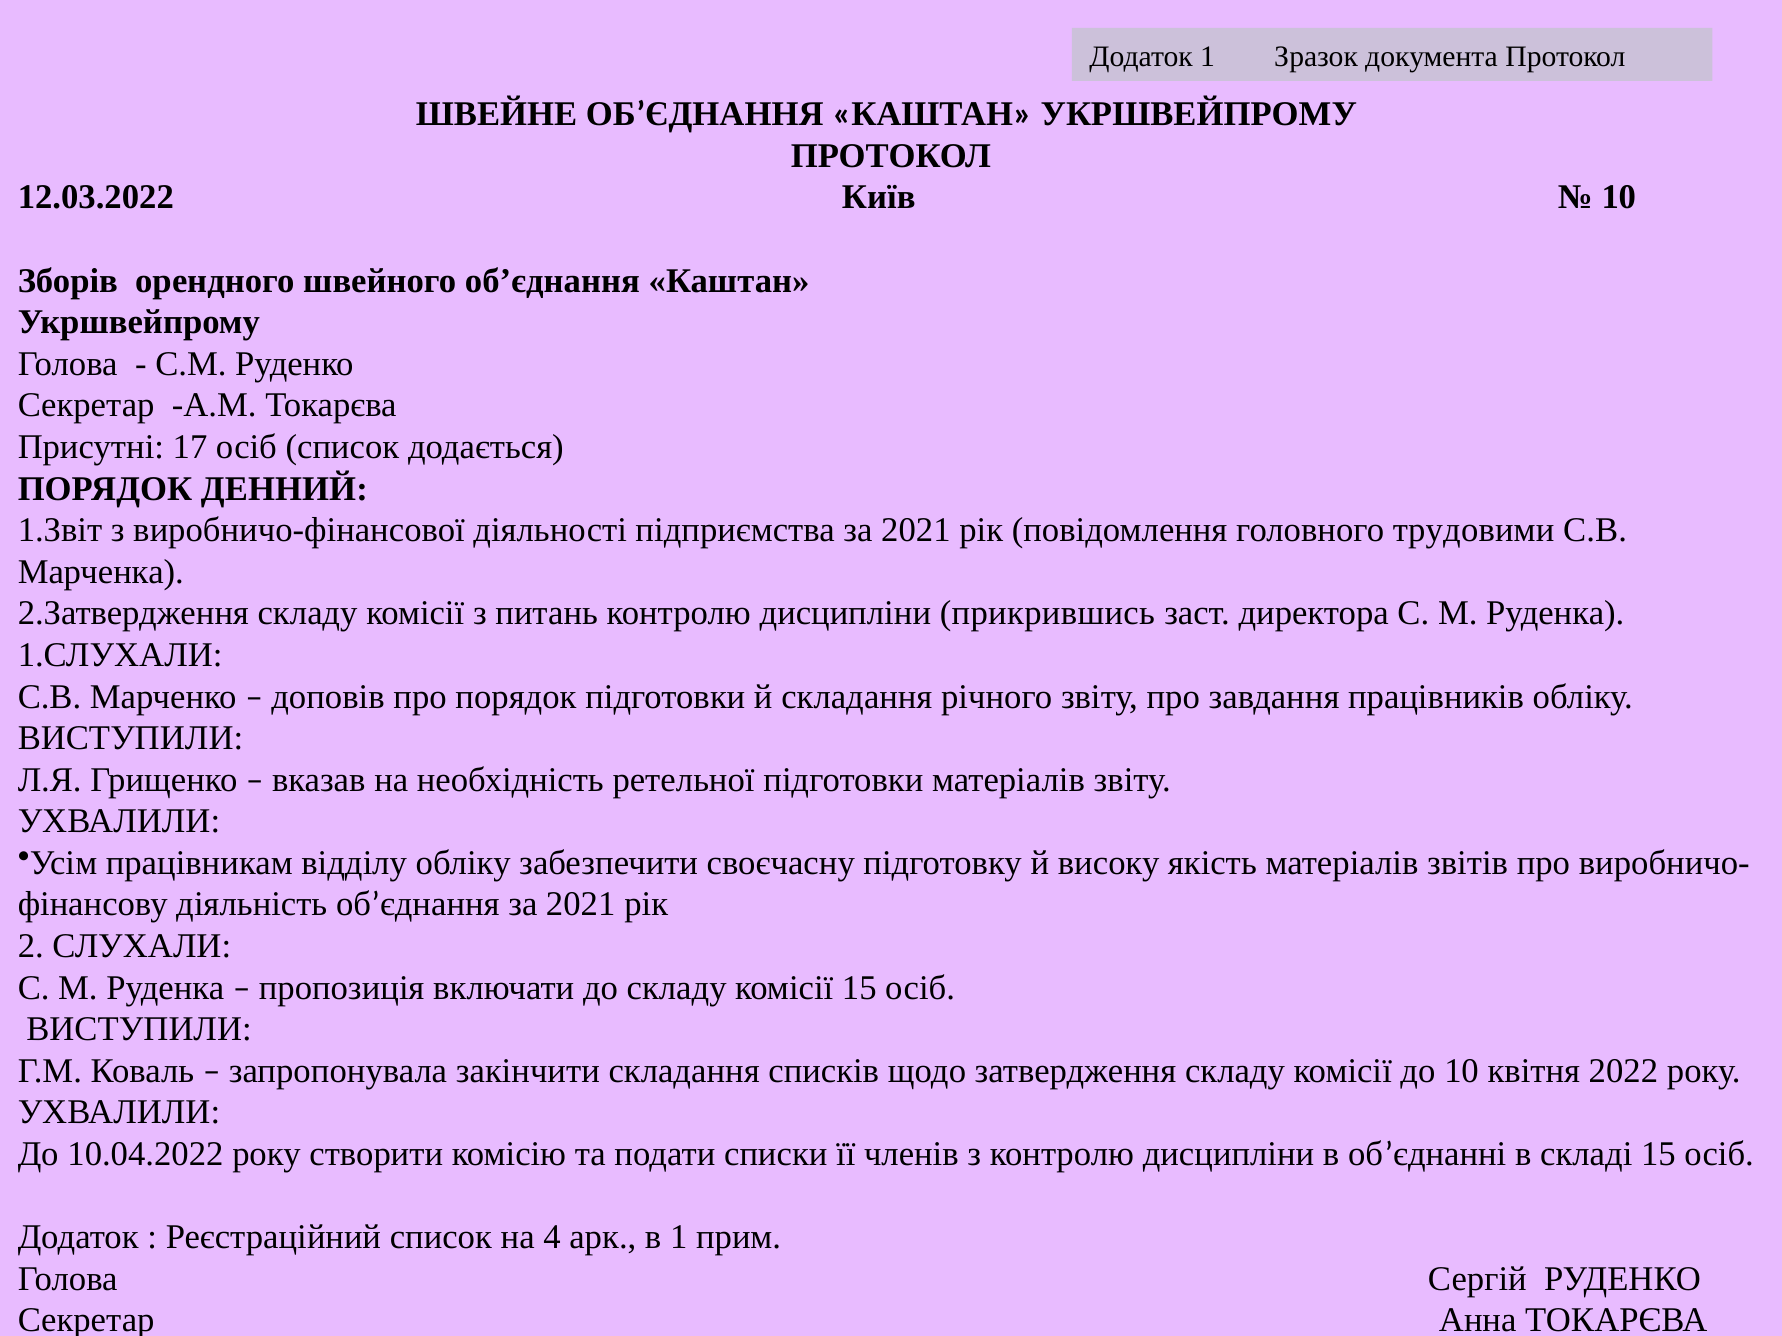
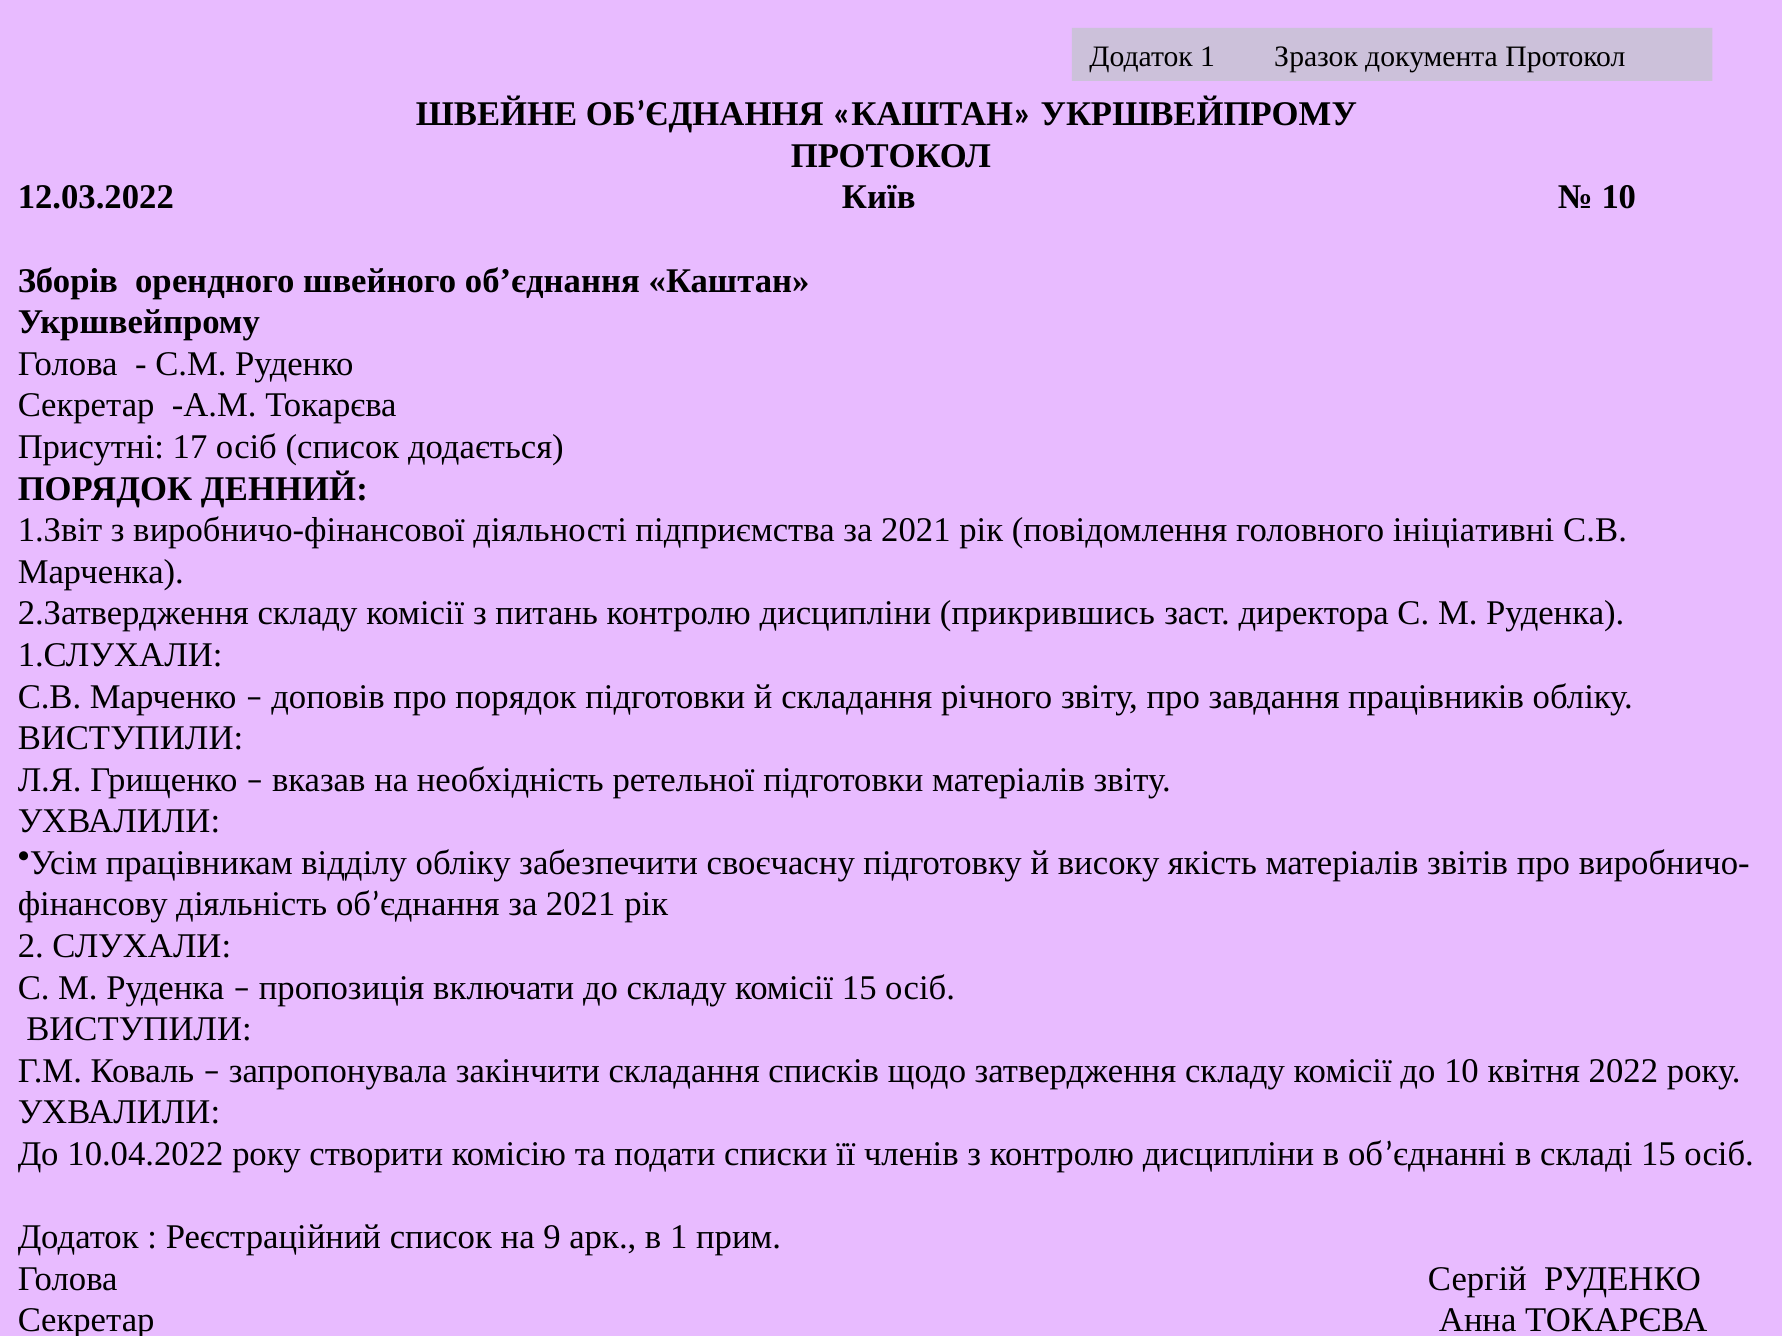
трудовими: трудовими -> ініціативні
4: 4 -> 9
